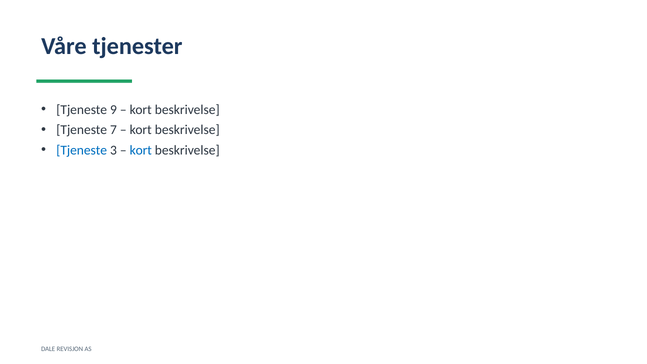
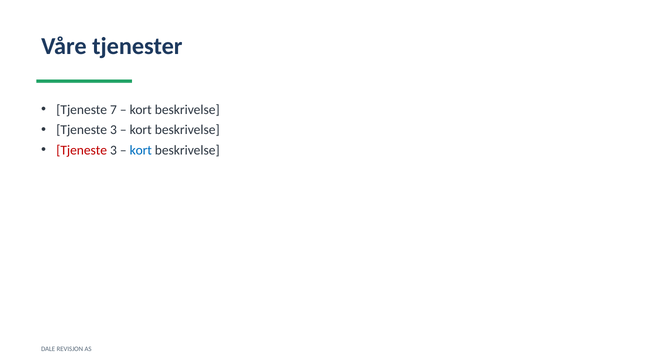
9: 9 -> 7
7 at (113, 130): 7 -> 3
Tjeneste at (82, 150) colour: blue -> red
